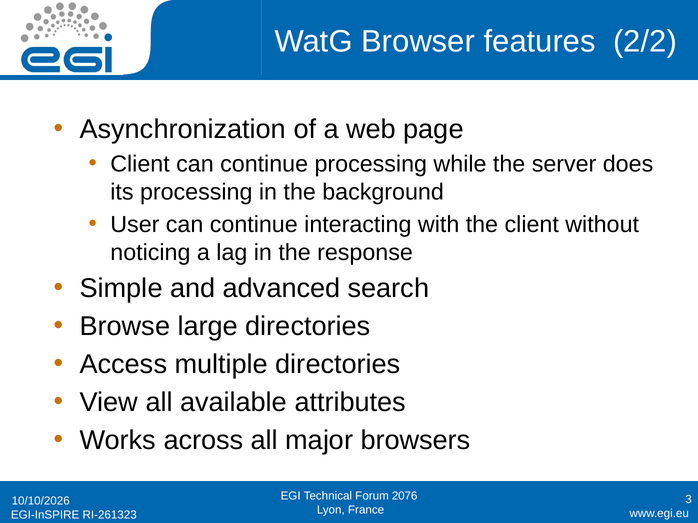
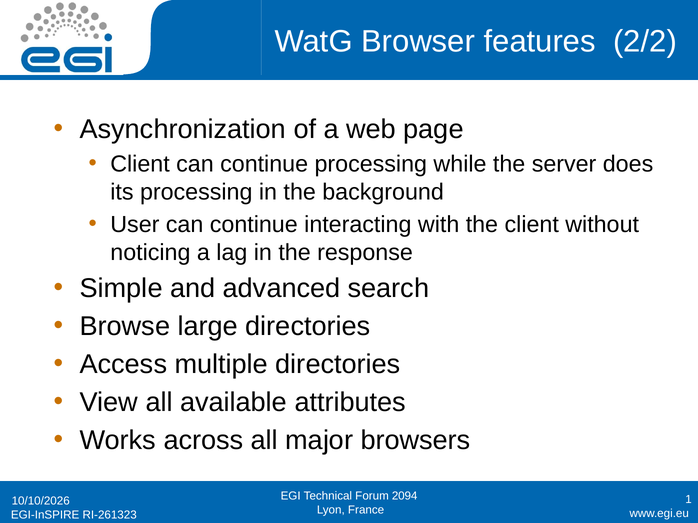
2076: 2076 -> 2094
3: 3 -> 1
